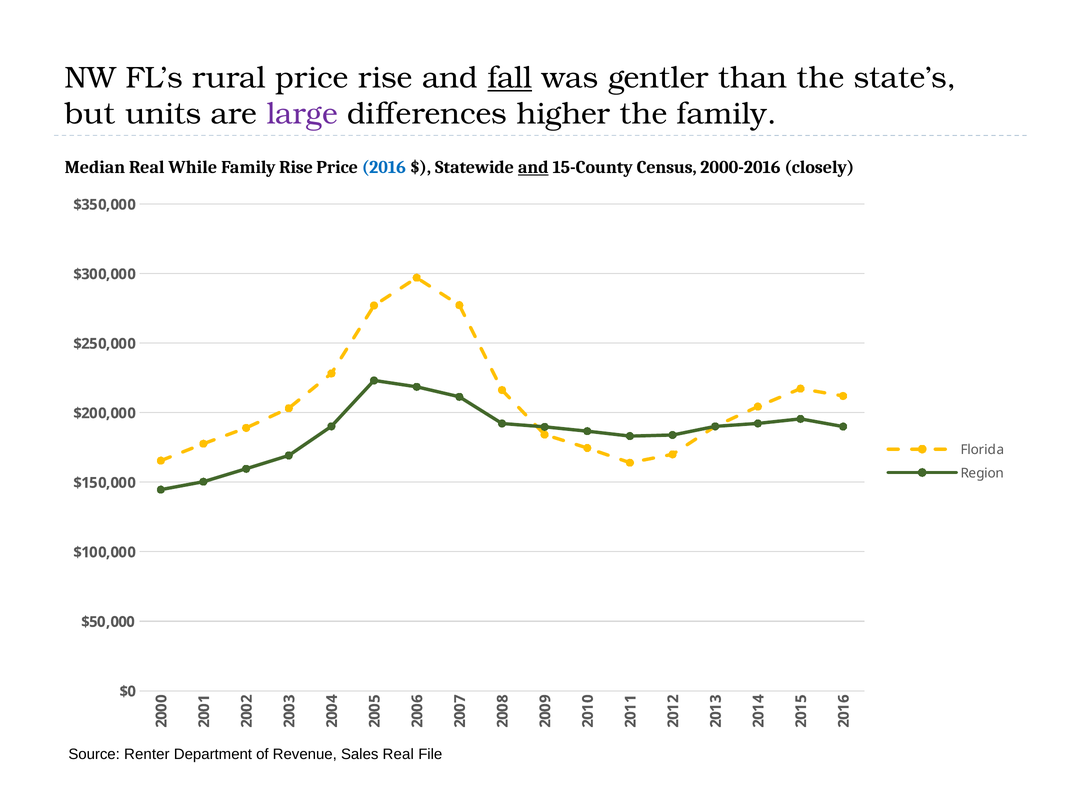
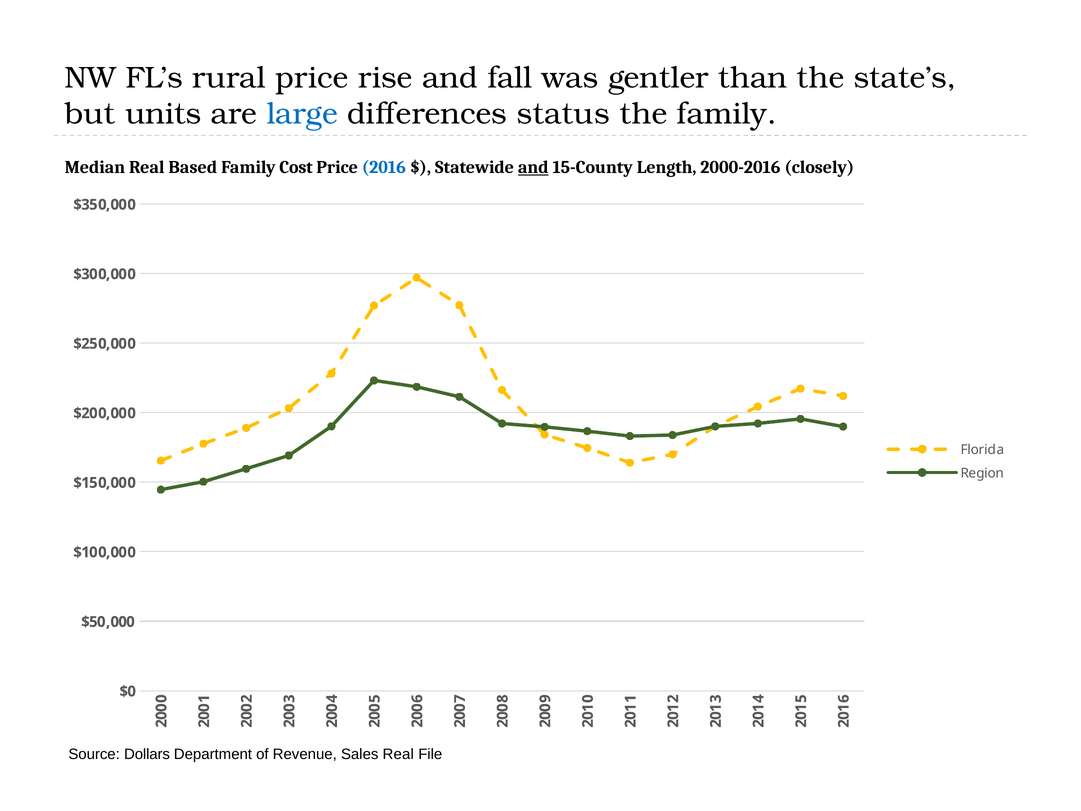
fall underline: present -> none
large colour: purple -> blue
higher: higher -> status
While: While -> Based
Family Rise: Rise -> Cost
Census: Census -> Length
Renter: Renter -> Dollars
